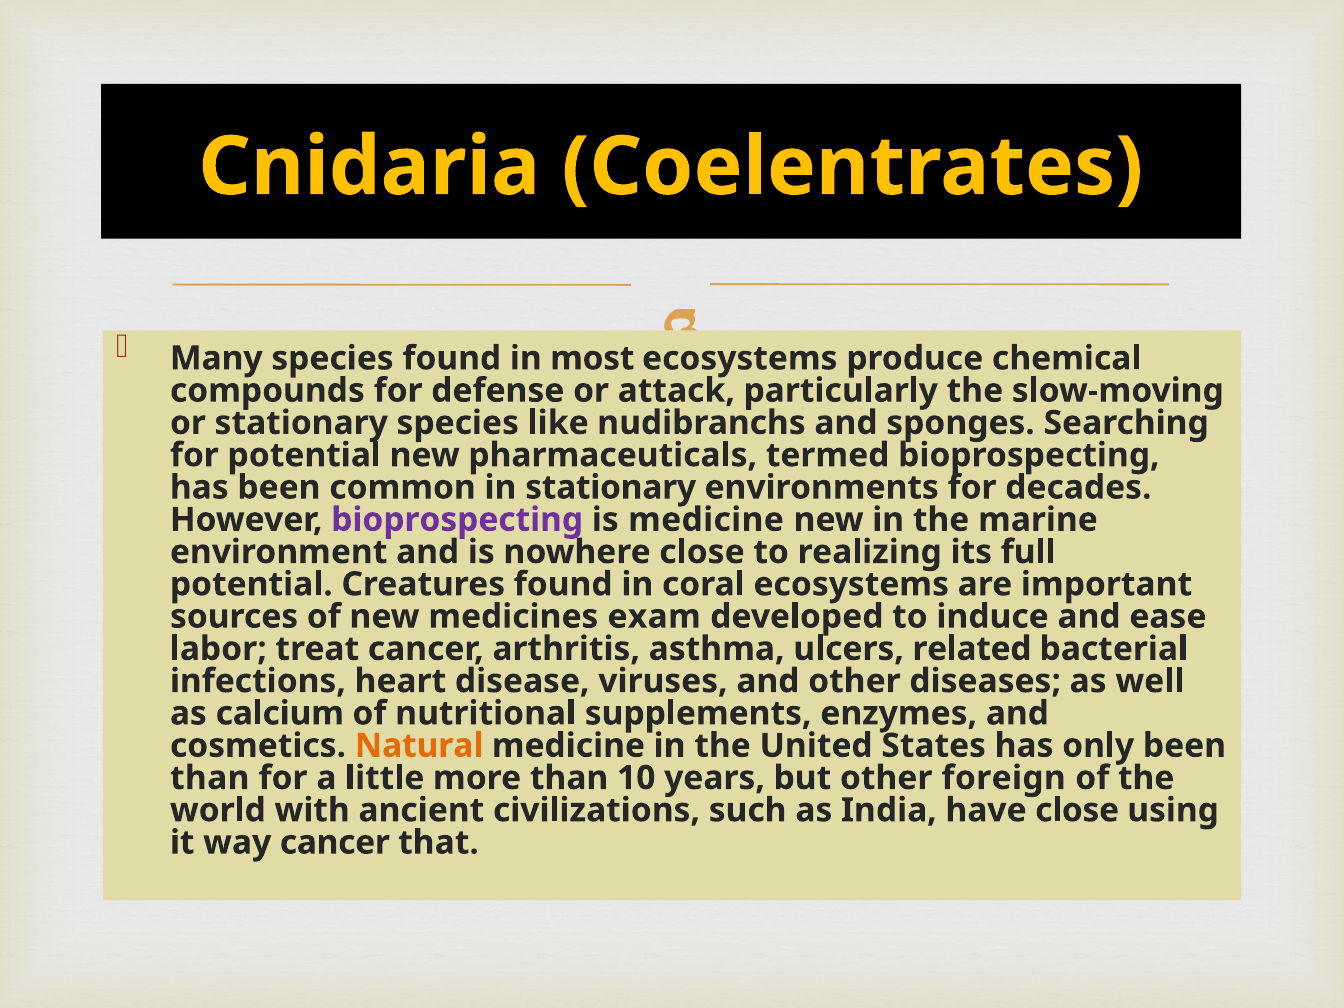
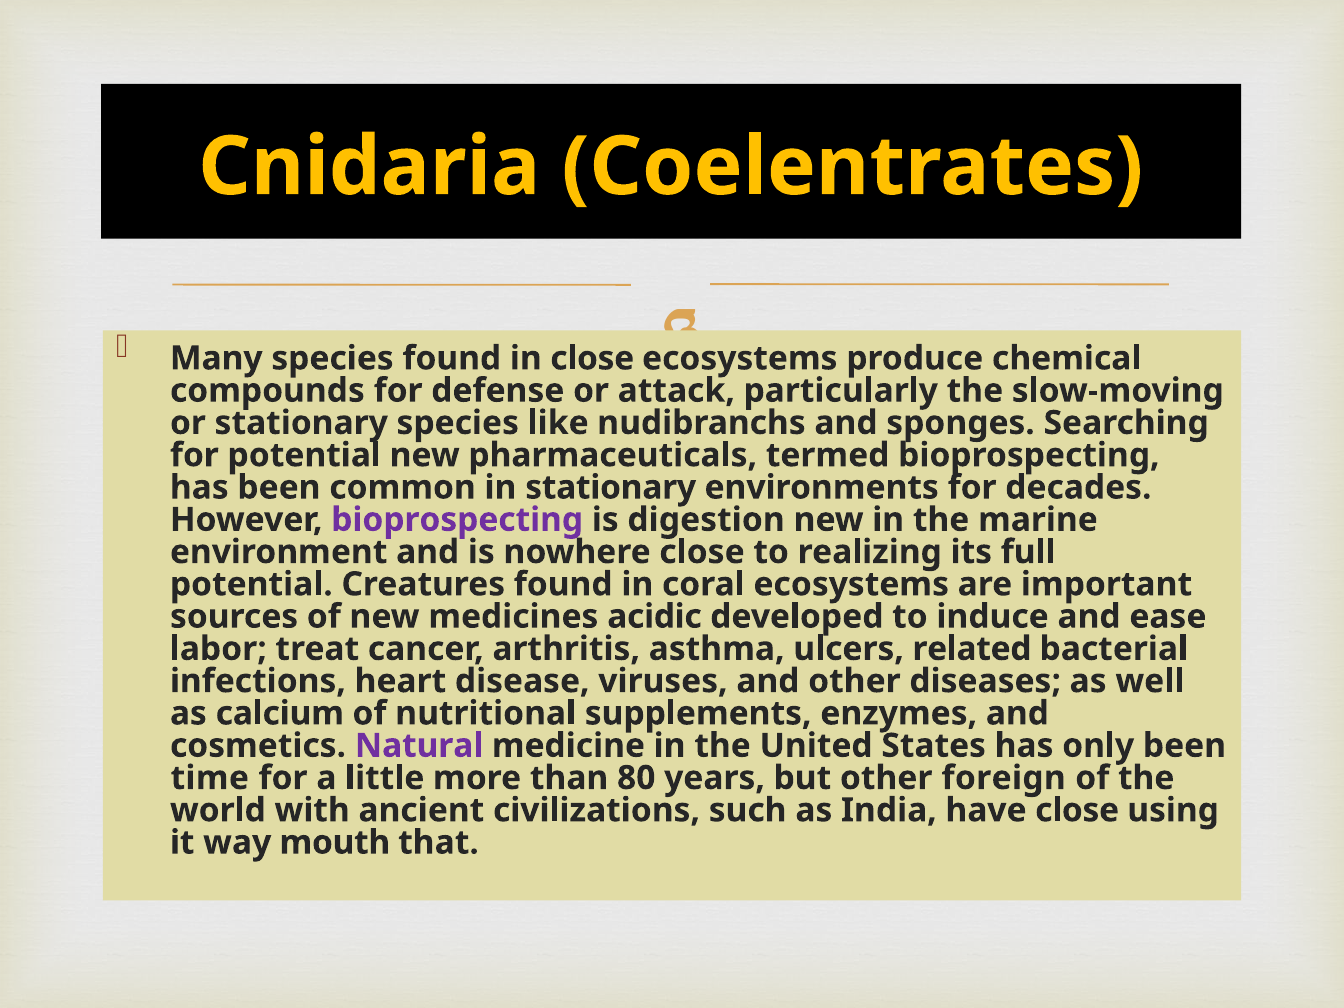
in most: most -> close
is medicine: medicine -> digestion
exam: exam -> acidic
Natural colour: orange -> purple
than at (210, 778): than -> time
10: 10 -> 80
way cancer: cancer -> mouth
